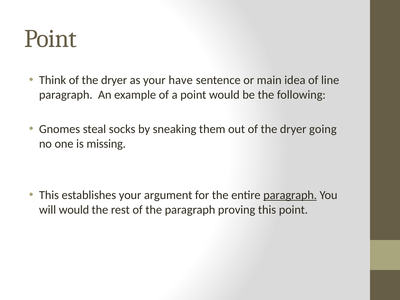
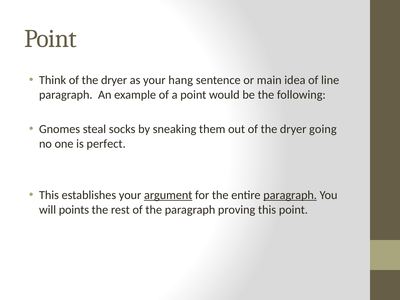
have: have -> hang
missing: missing -> perfect
argument underline: none -> present
will would: would -> points
